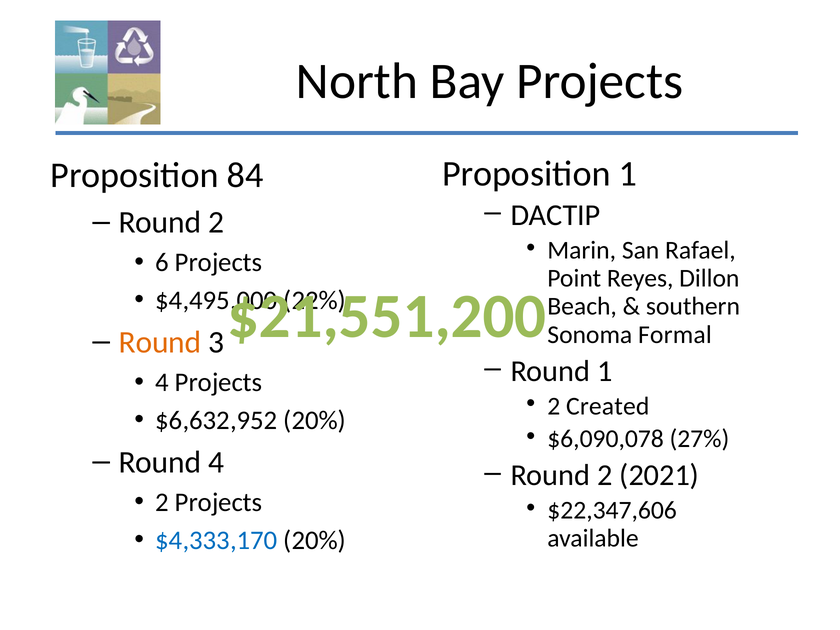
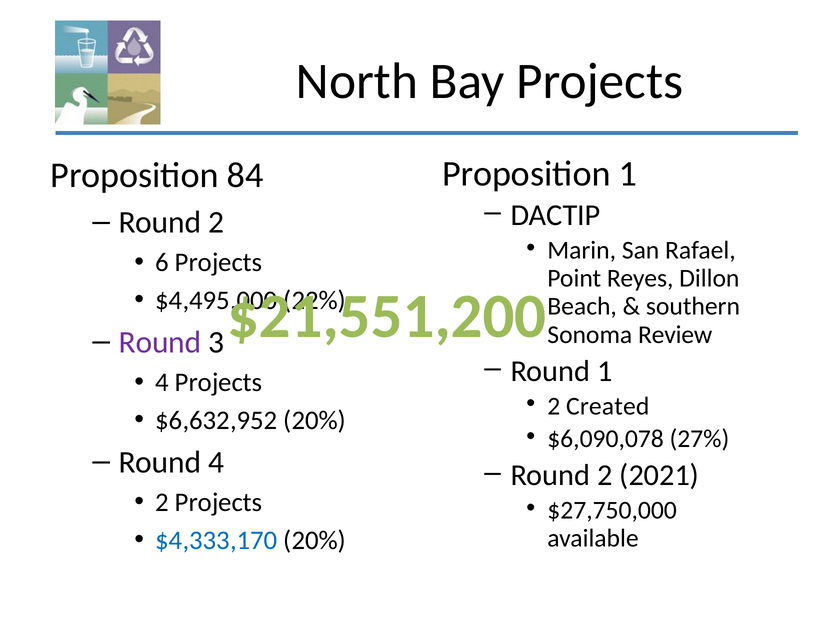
Formal: Formal -> Review
Round at (160, 342) colour: orange -> purple
$22,347,606: $22,347,606 -> $27,750,000
